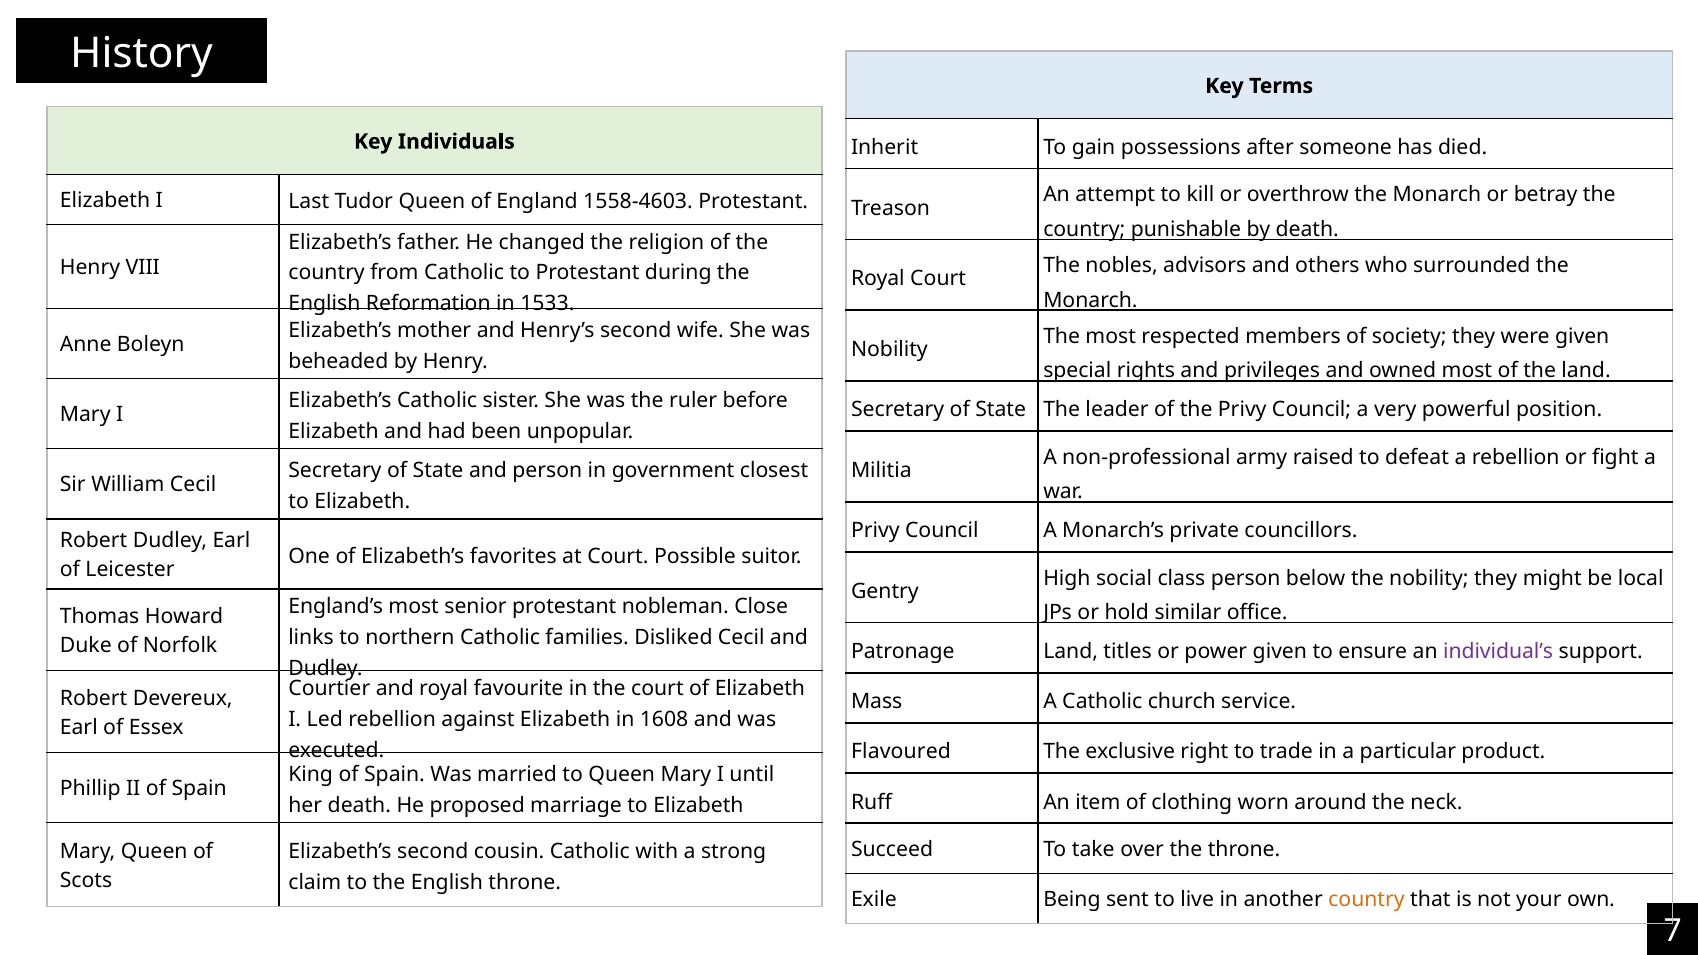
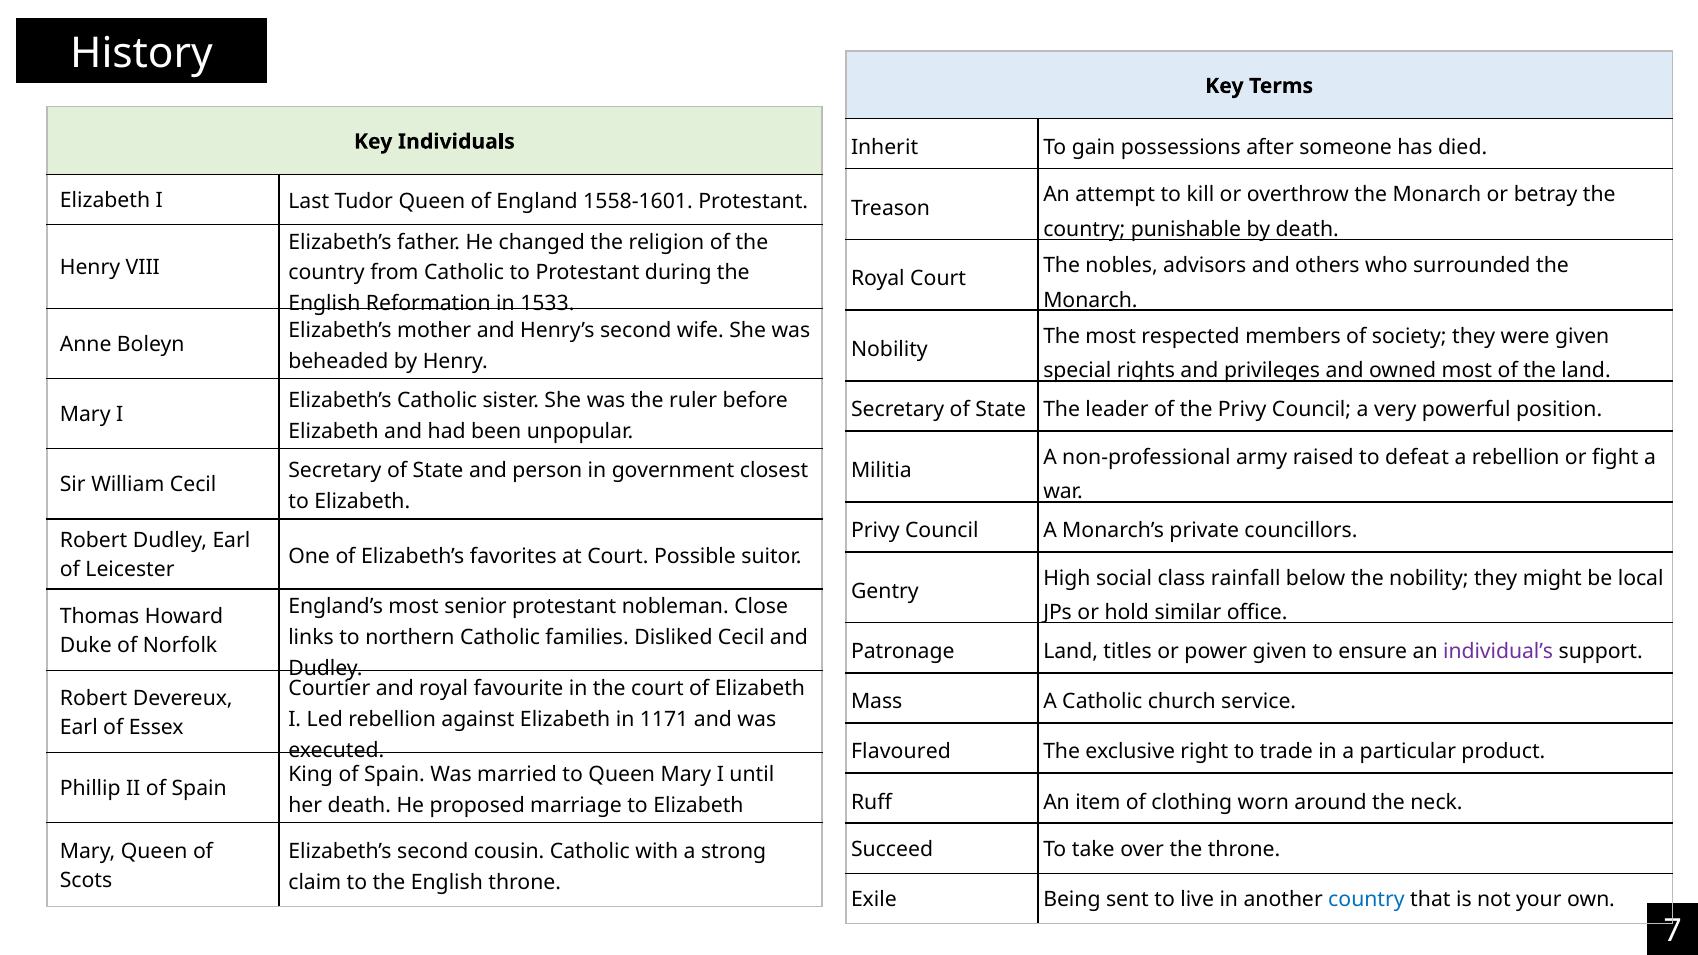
1558-4603: 1558-4603 -> 1558-1601
class person: person -> rainfall
1608: 1608 -> 1171
country at (1366, 900) colour: orange -> blue
